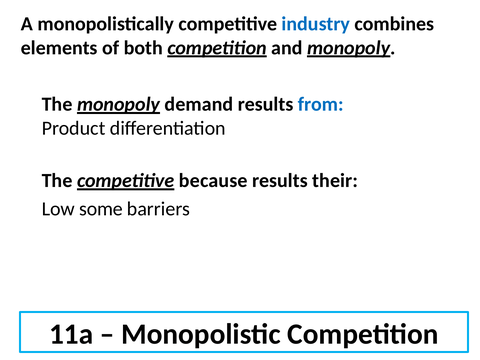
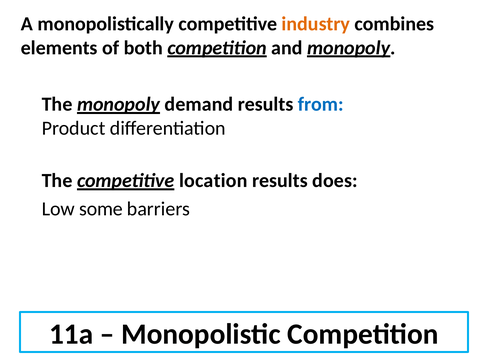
industry colour: blue -> orange
because: because -> location
their: their -> does
